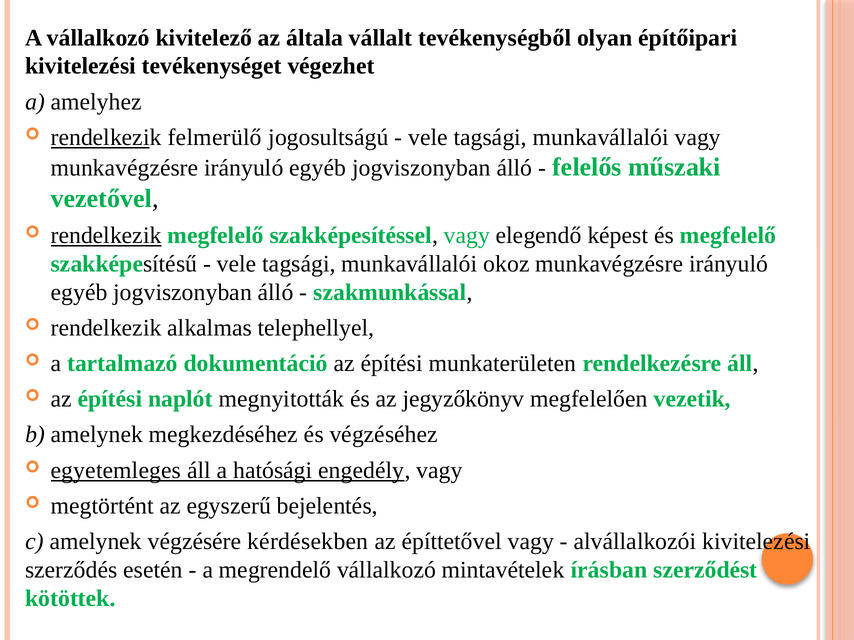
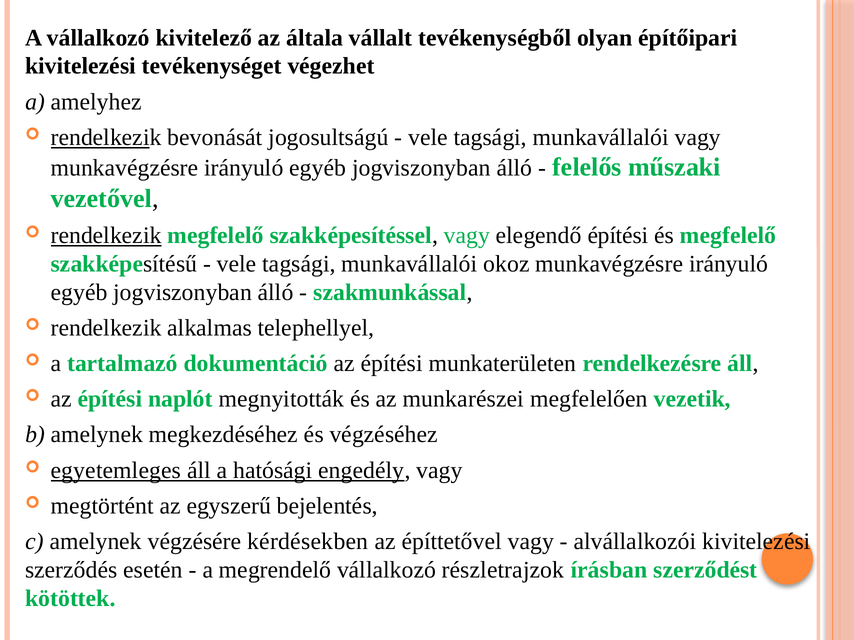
felmerülő: felmerülő -> bevonását
elegendő képest: képest -> építési
jegyzőkönyv: jegyzőkönyv -> munkarészei
mintavételek: mintavételek -> részletrajzok
